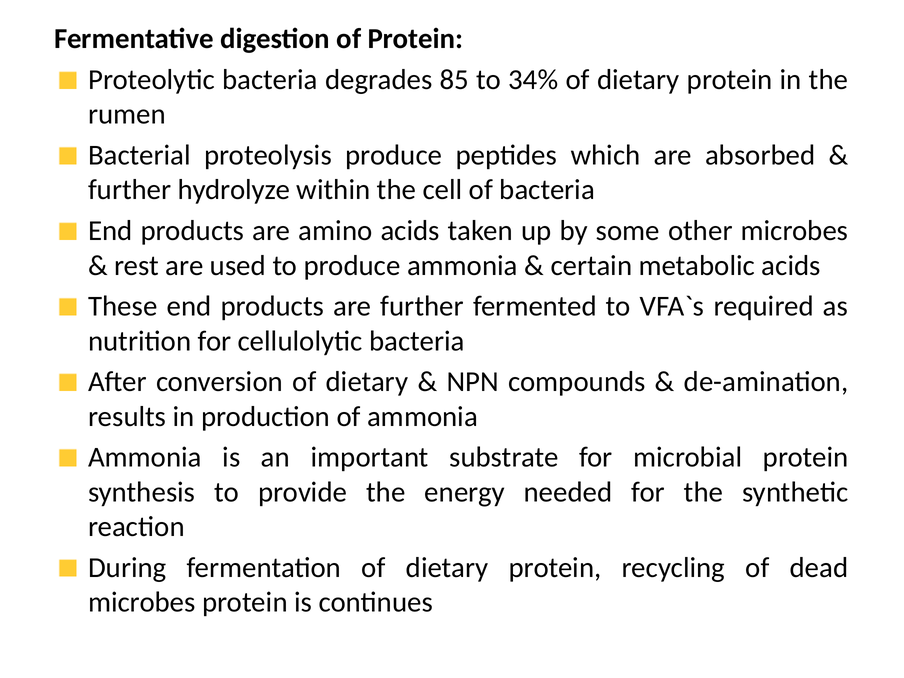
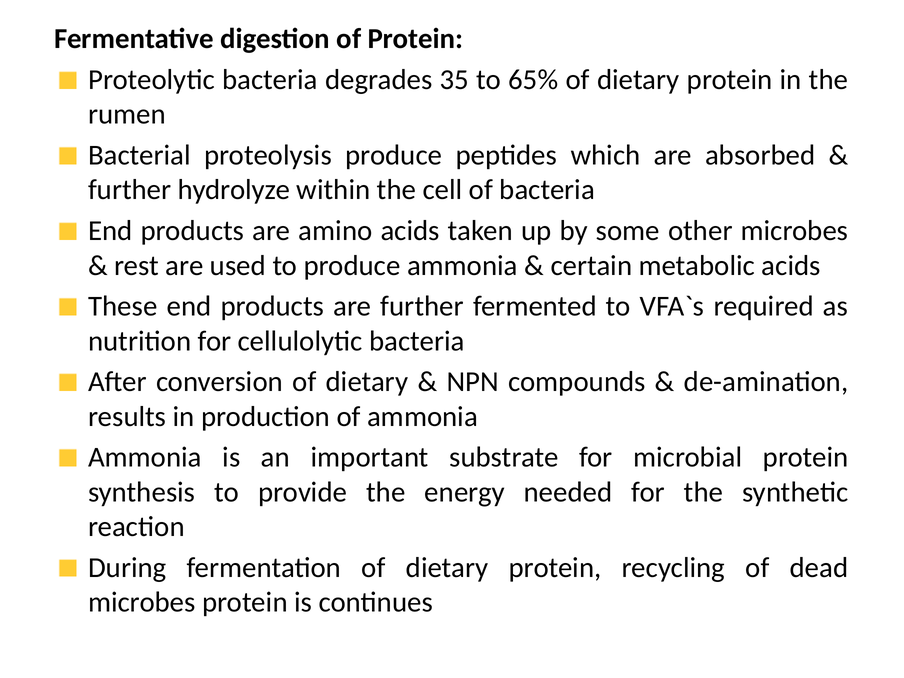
85: 85 -> 35
34%: 34% -> 65%
